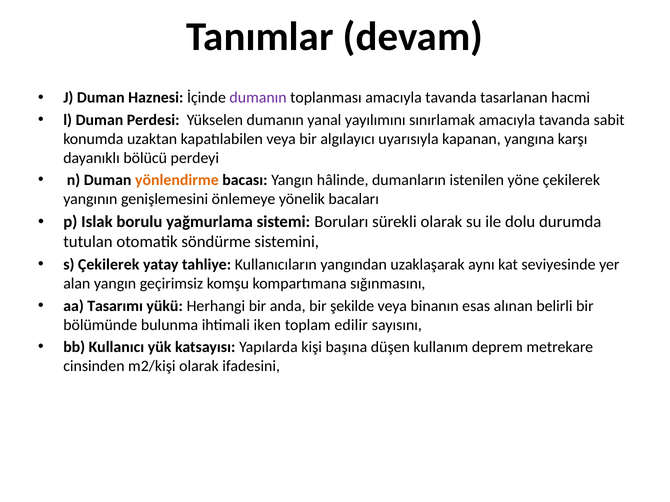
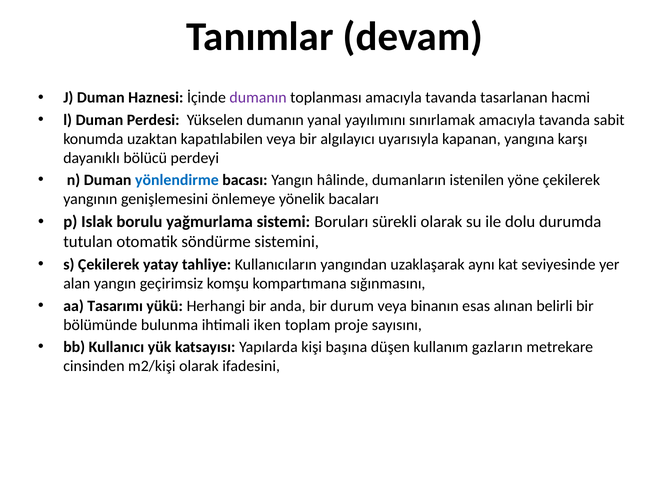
yönlendirme colour: orange -> blue
şekilde: şekilde -> durum
edilir: edilir -> proje
deprem: deprem -> gazların
